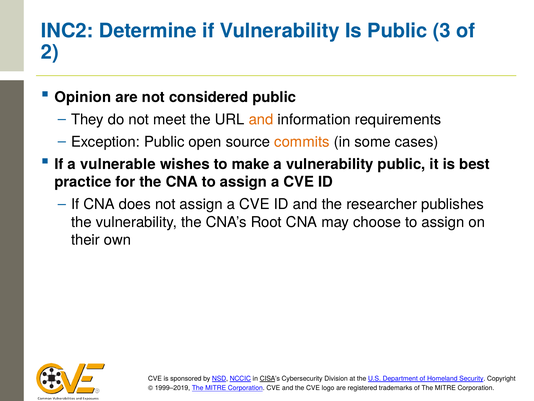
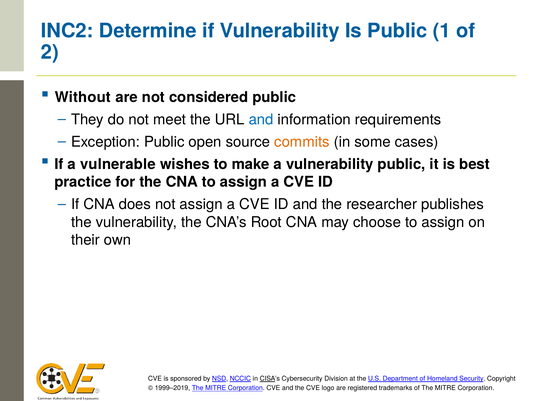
3: 3 -> 1
Opinion: Opinion -> Without
and at (261, 119) colour: orange -> blue
